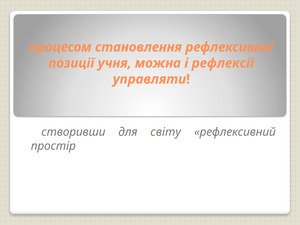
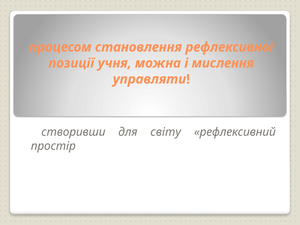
рефлексії: рефлексії -> мислення
